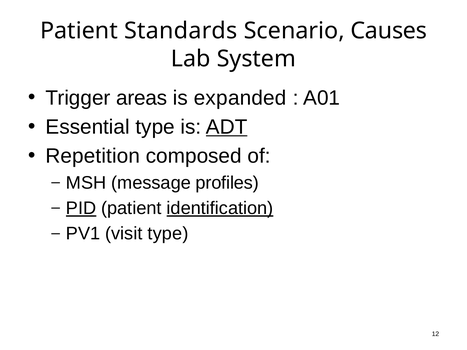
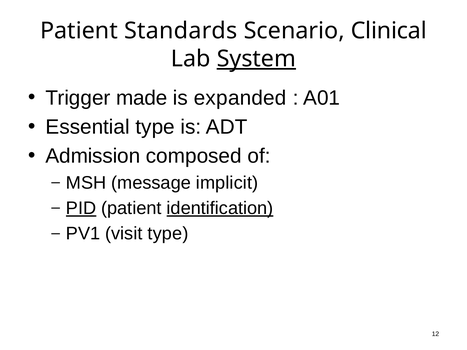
Causes: Causes -> Clinical
System underline: none -> present
areas: areas -> made
ADT underline: present -> none
Repetition: Repetition -> Admission
profiles: profiles -> implicit
